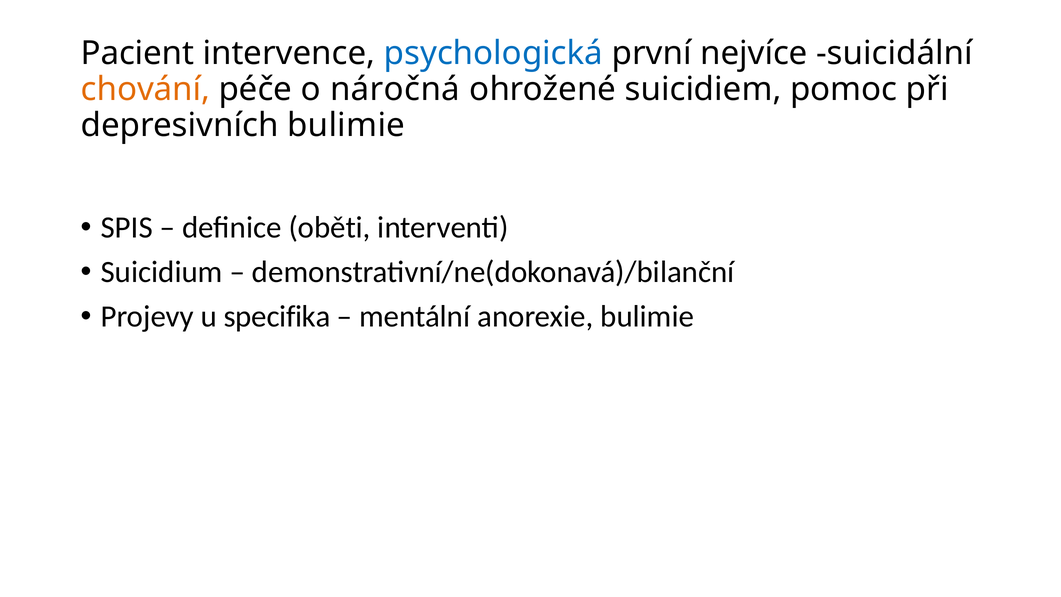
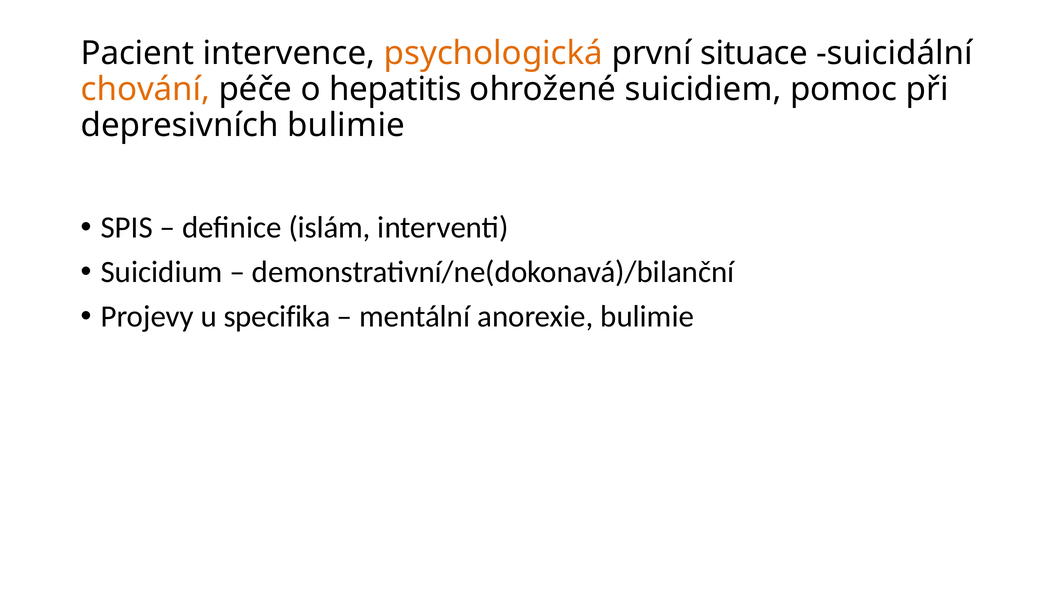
psychologická colour: blue -> orange
nejvíce: nejvíce -> situace
náročná: náročná -> hepatitis
oběti: oběti -> islám
